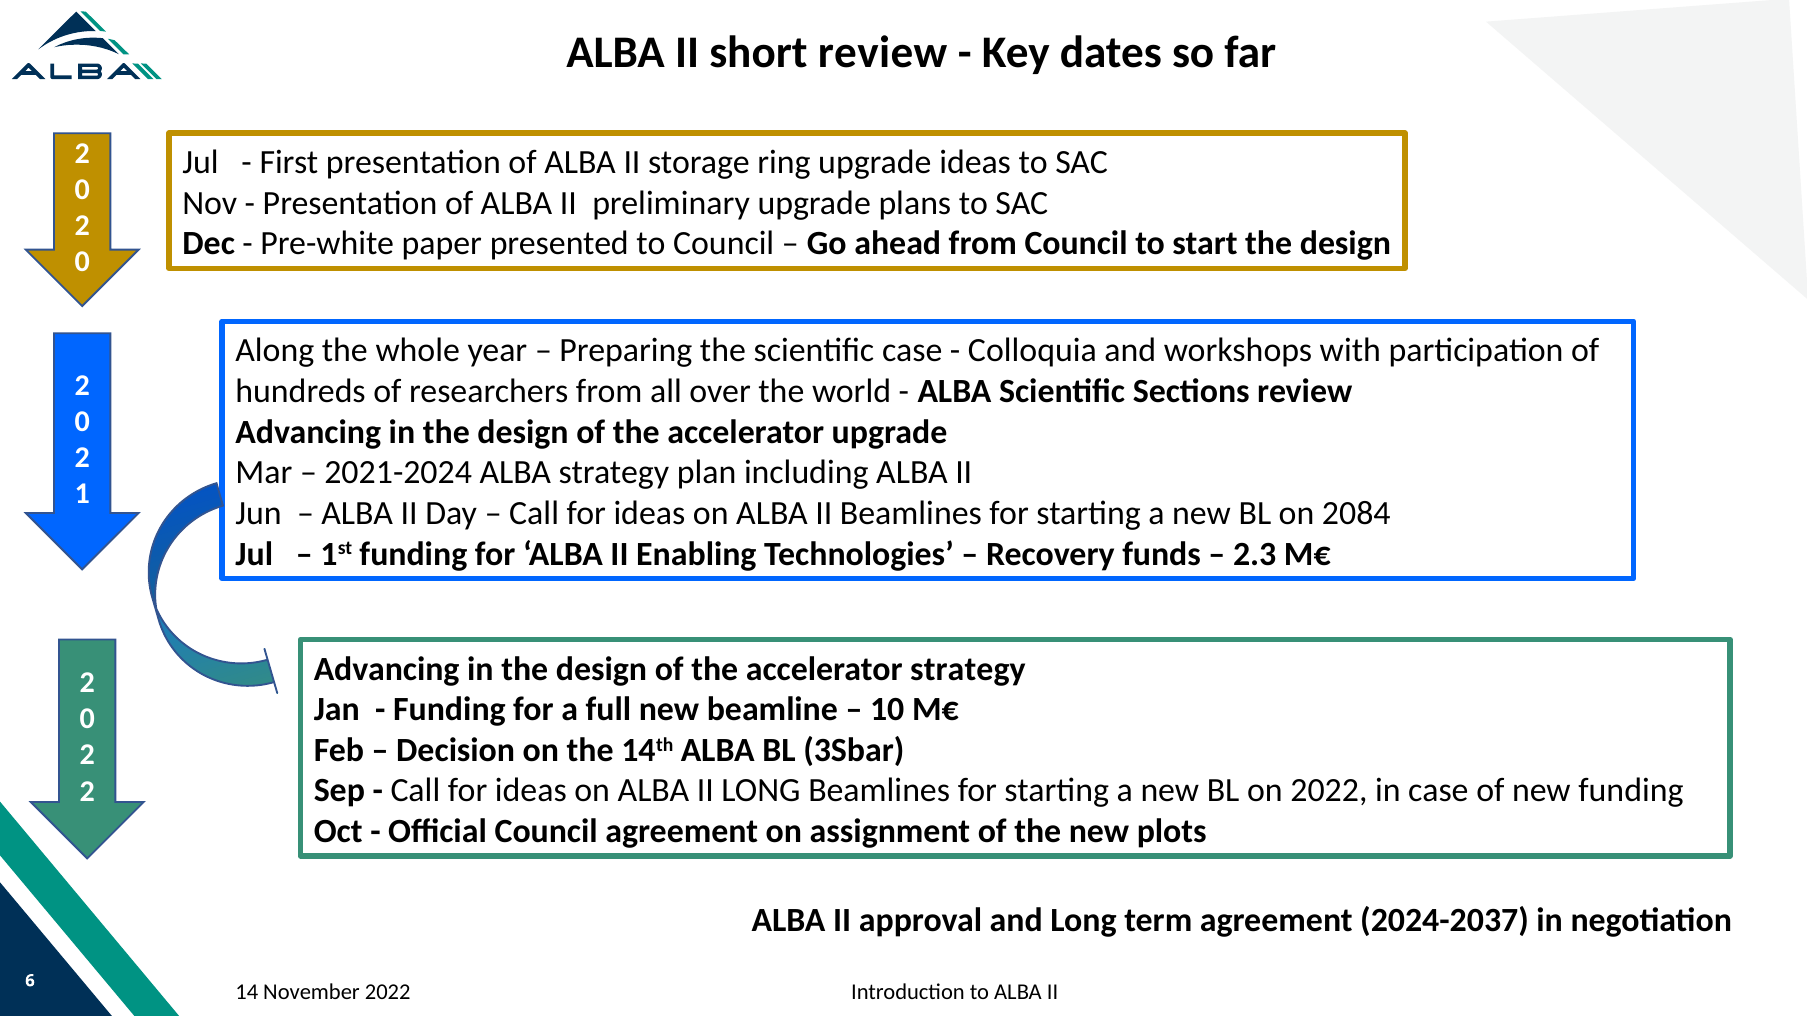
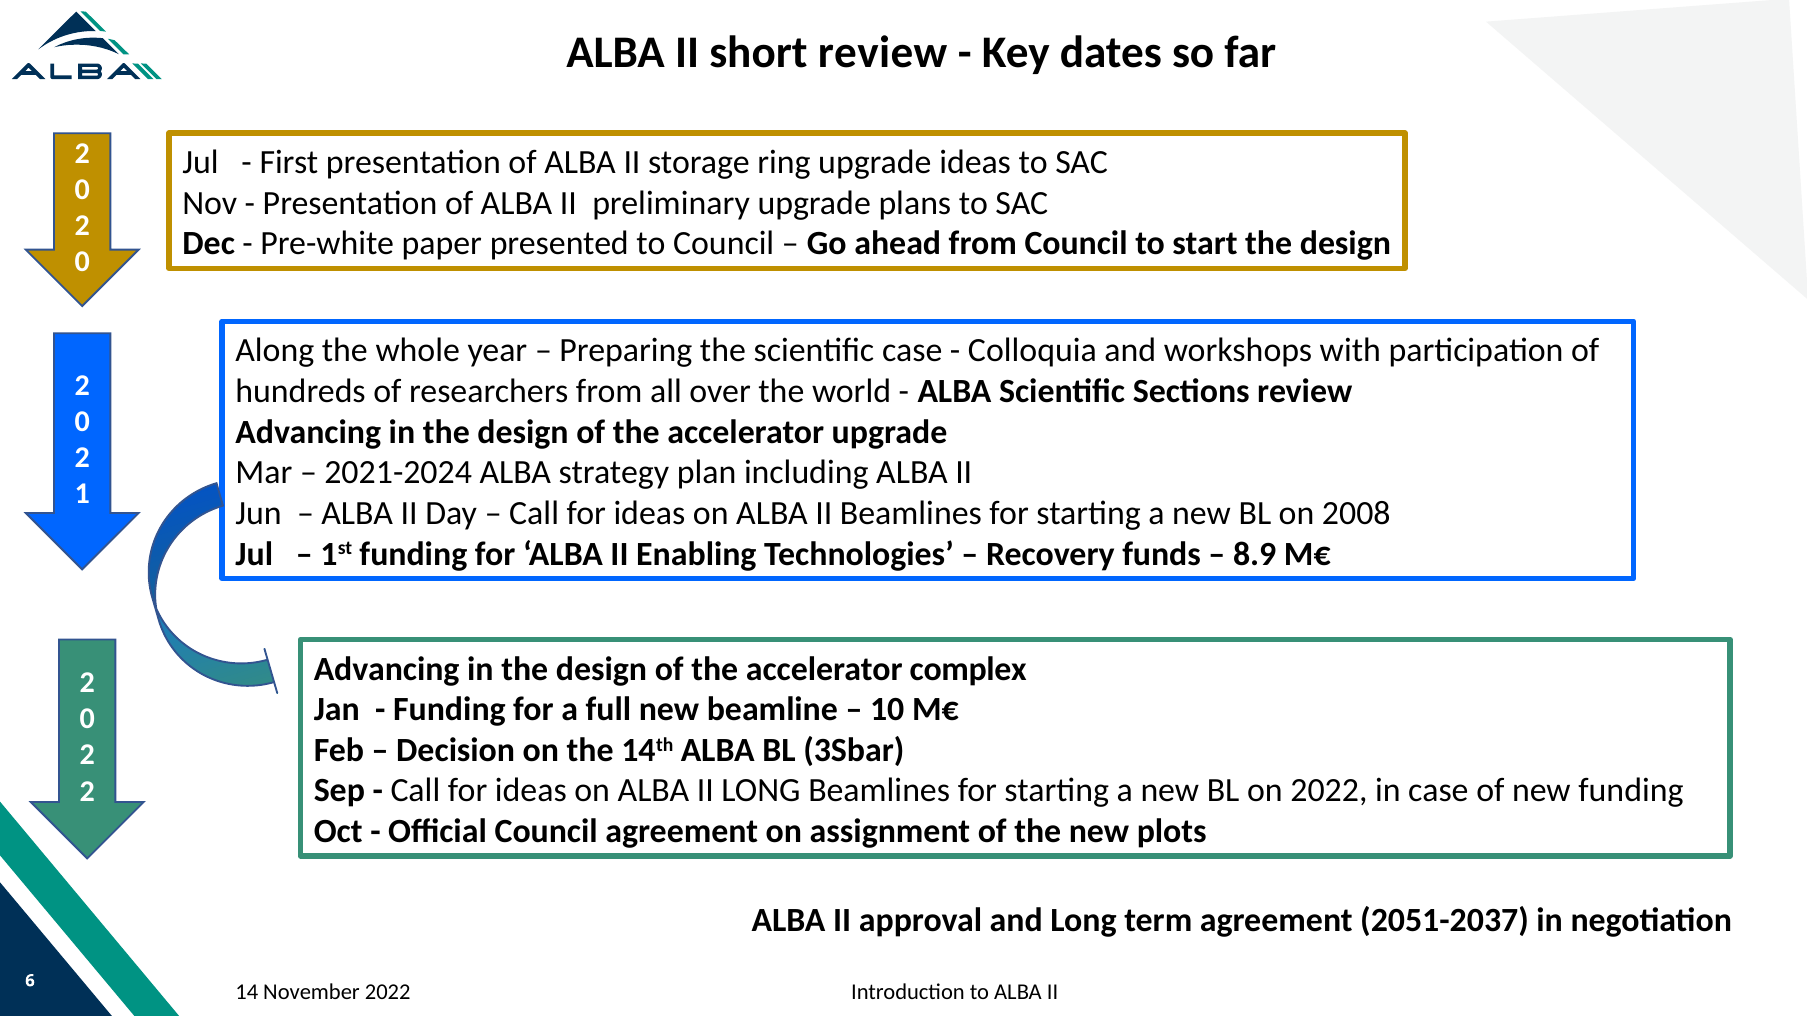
2084: 2084 -> 2008
2.3: 2.3 -> 8.9
accelerator strategy: strategy -> complex
2024-2037: 2024-2037 -> 2051-2037
